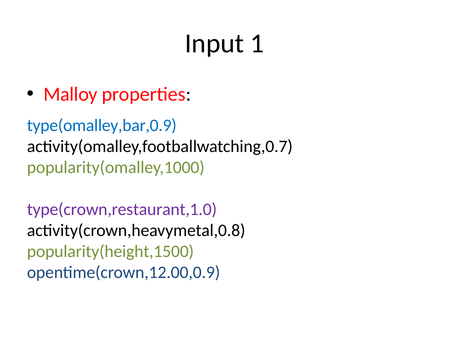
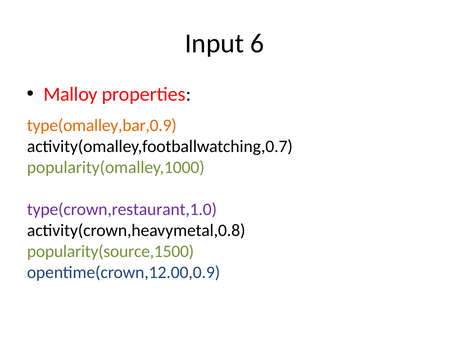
1: 1 -> 6
type(omalley,bar,0.9 colour: blue -> orange
popularity(height,1500: popularity(height,1500 -> popularity(source,1500
